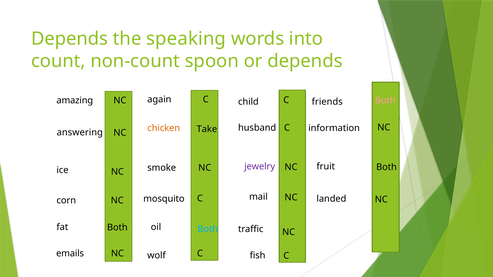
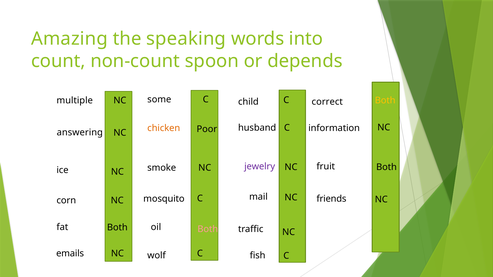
Depends at (70, 39): Depends -> Amazing
again: again -> some
amazing: amazing -> multiple
Both at (385, 101) colour: pink -> yellow
friends: friends -> correct
Take: Take -> Poor
landed: landed -> friends
Both at (208, 229) colour: light blue -> pink
